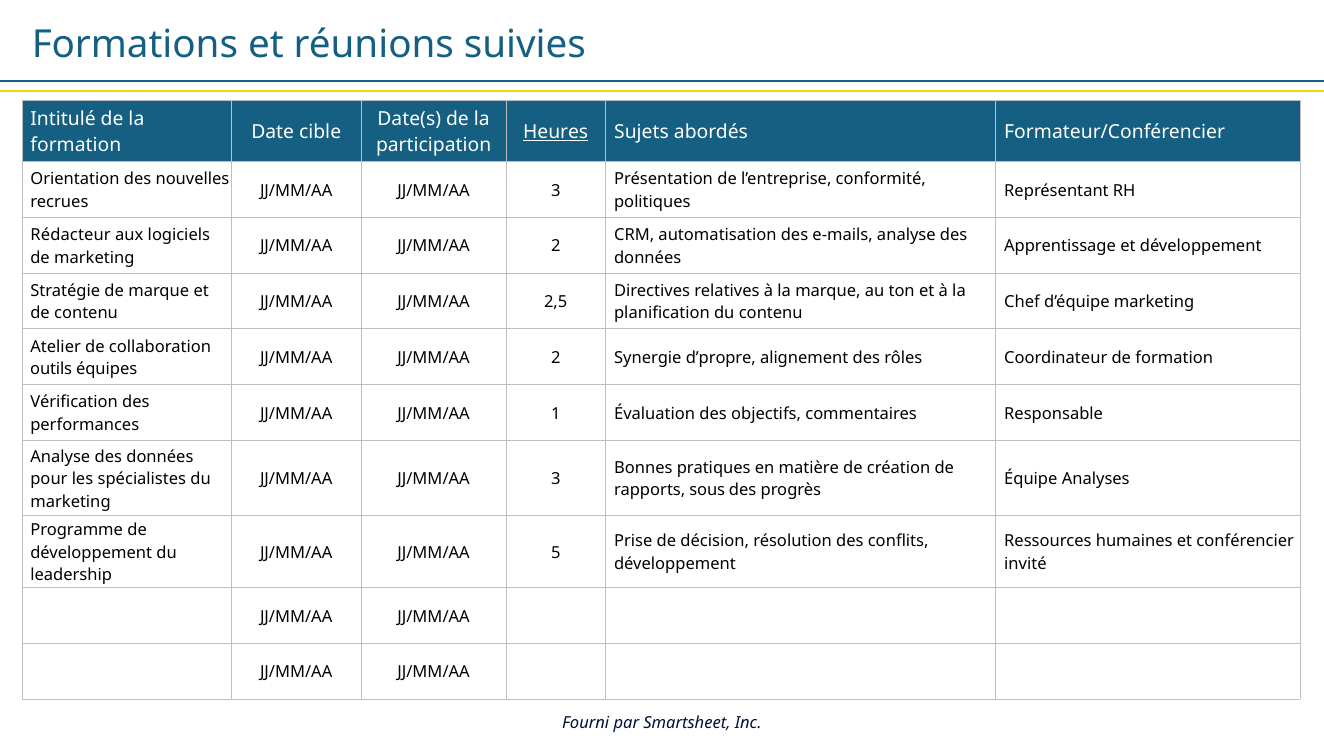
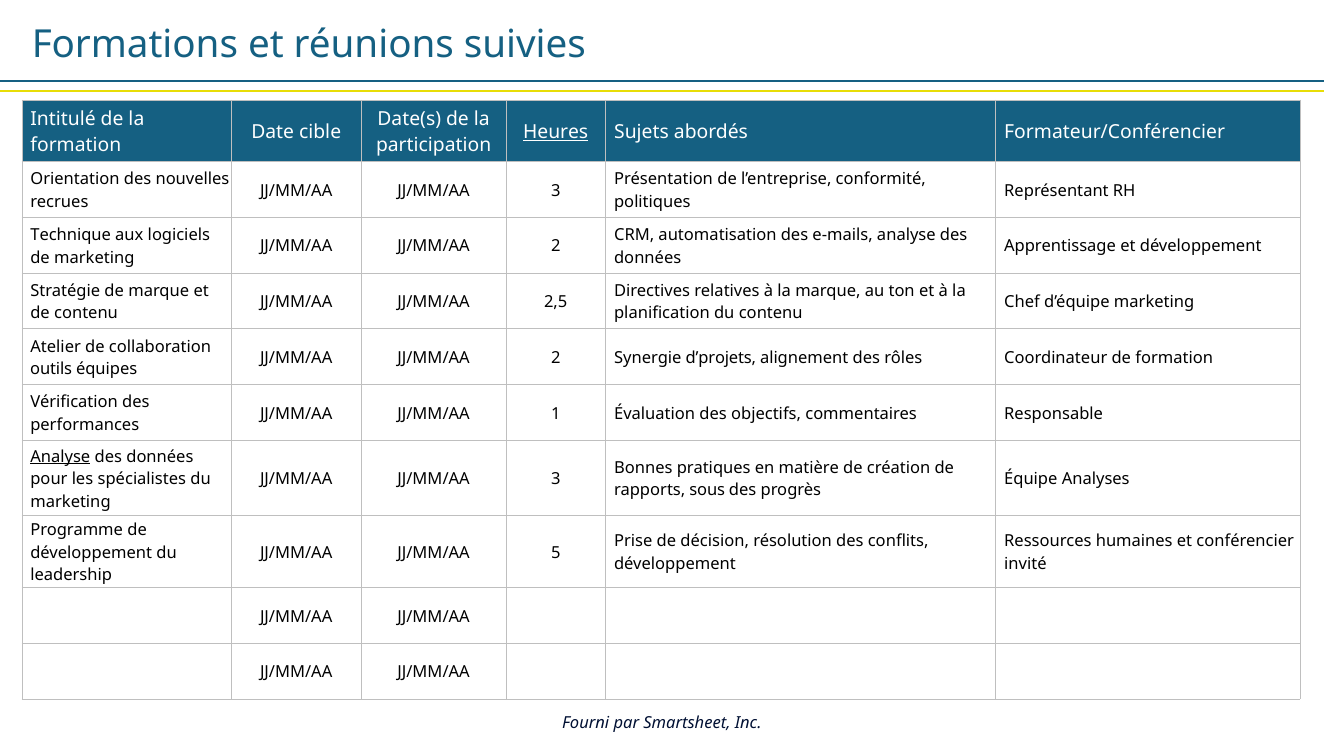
Rédacteur: Rédacteur -> Technique
d’propre: d’propre -> d’projets
Analyse at (60, 456) underline: none -> present
